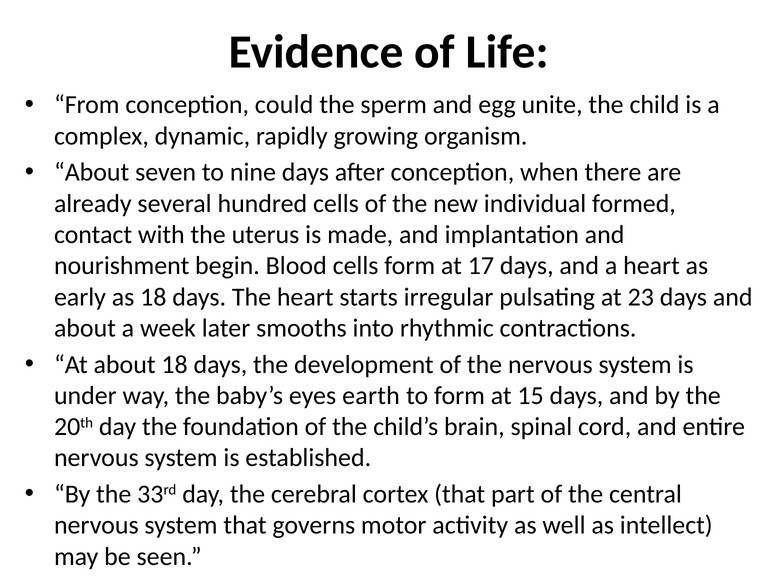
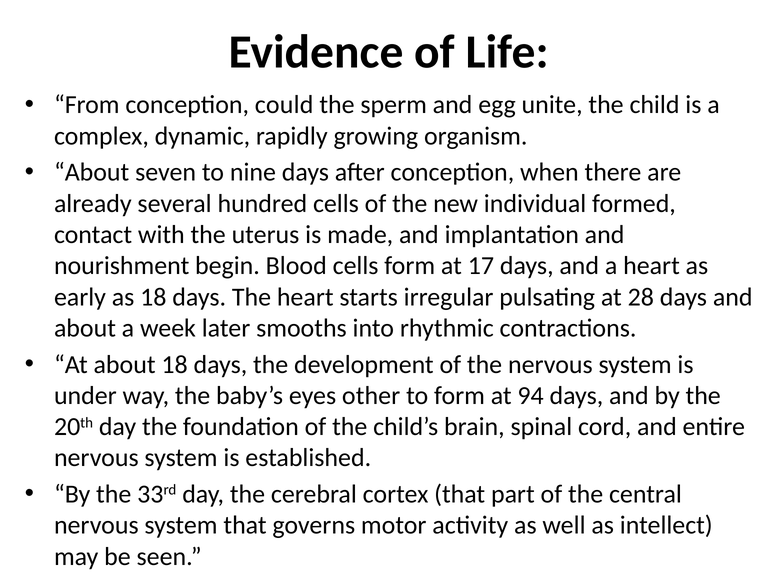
23: 23 -> 28
earth: earth -> other
15: 15 -> 94
